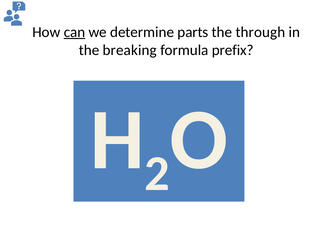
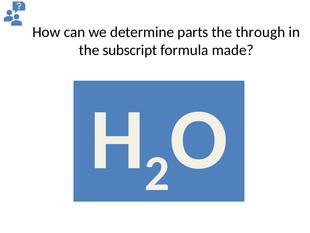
can underline: present -> none
breaking: breaking -> subscript
prefix: prefix -> made
